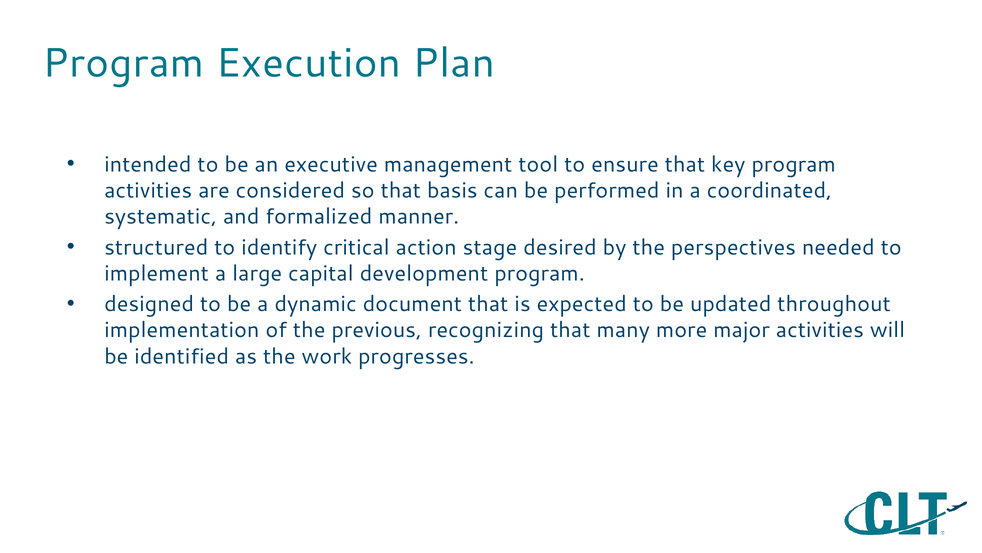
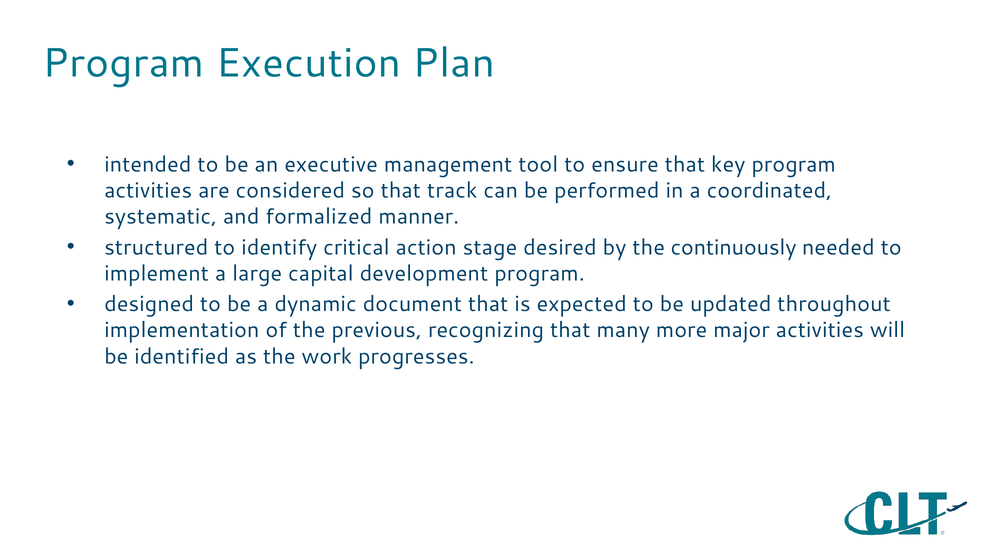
basis: basis -> track
perspectives: perspectives -> continuously
